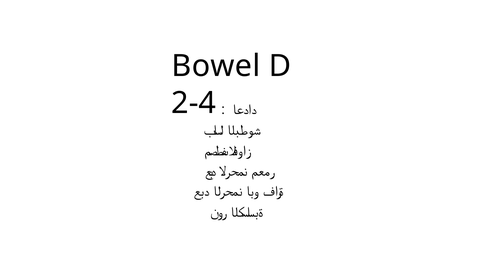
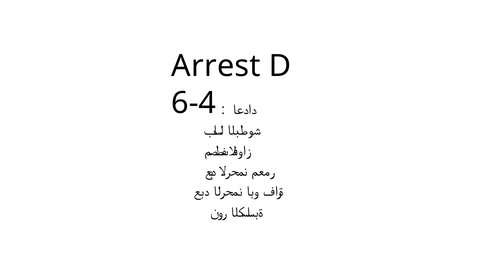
Bowel: Bowel -> Arrest
2-4: 2-4 -> 6-4
